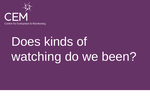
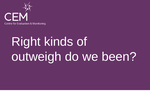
Does: Does -> Right
watching: watching -> outweigh
